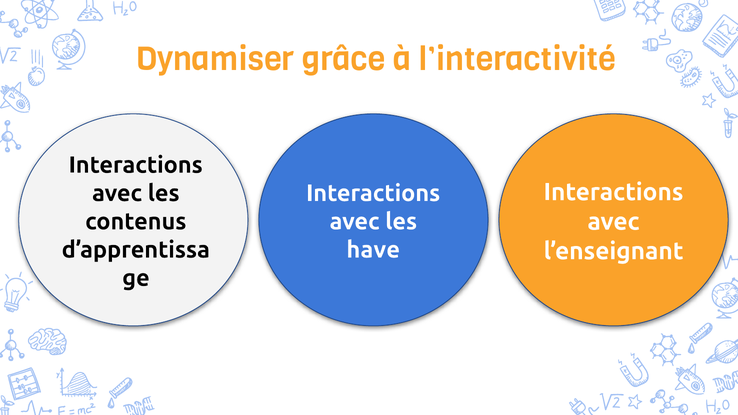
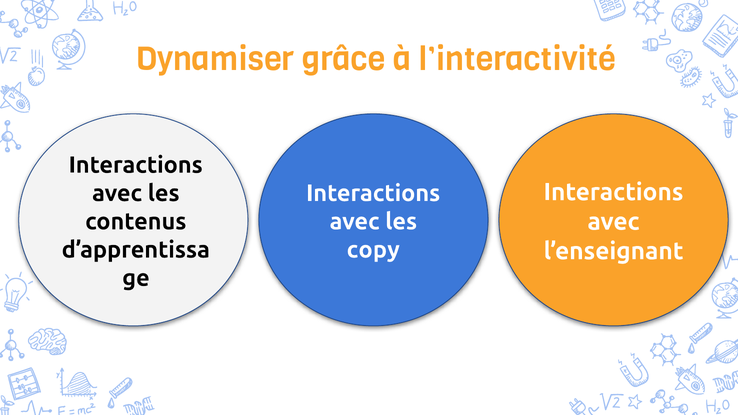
have: have -> copy
